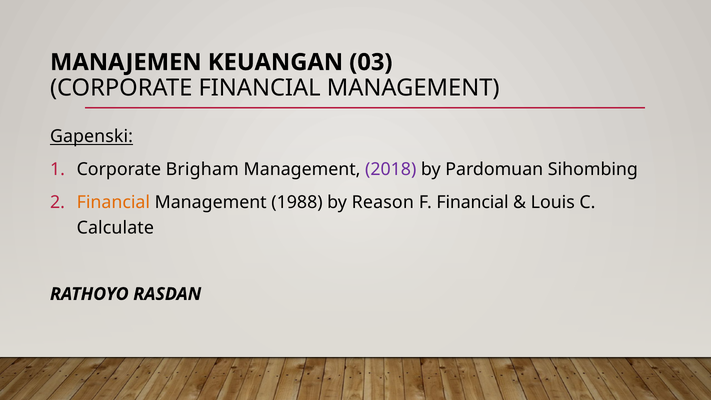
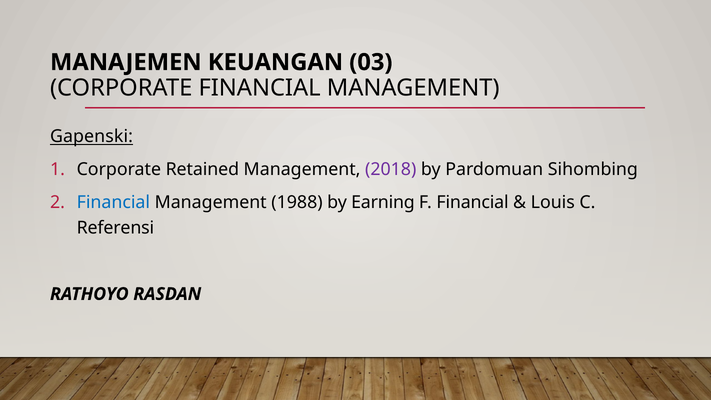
Brigham: Brigham -> Retained
Financial at (113, 202) colour: orange -> blue
Reason: Reason -> Earning
Calculate: Calculate -> Referensi
